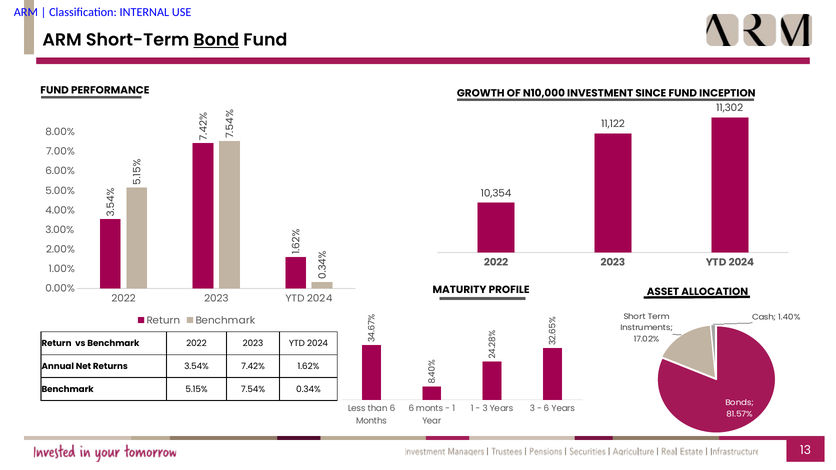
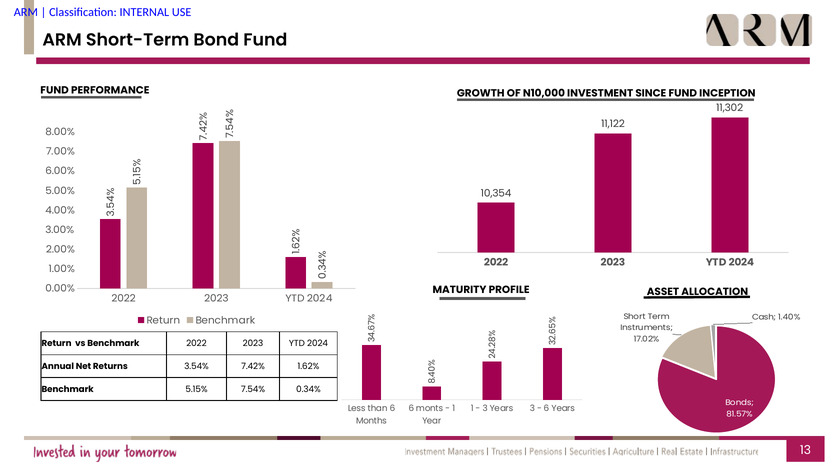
Bond underline: present -> none
